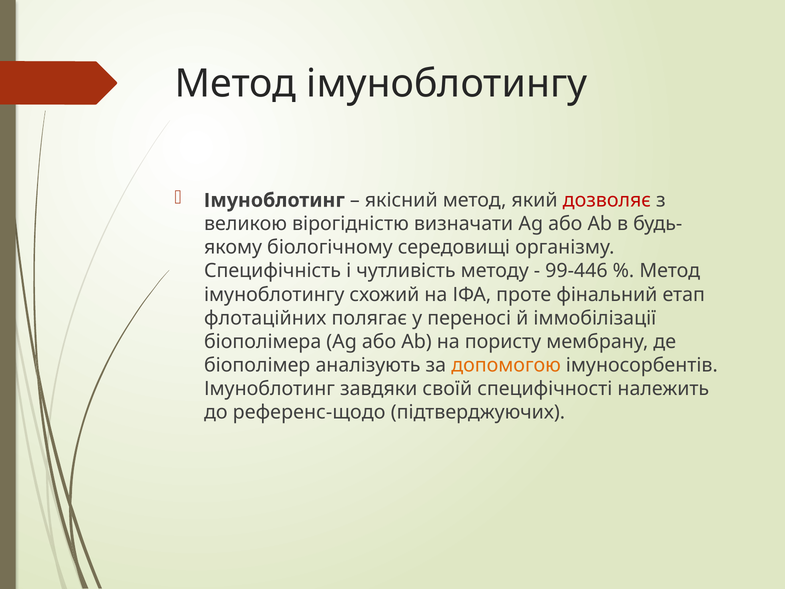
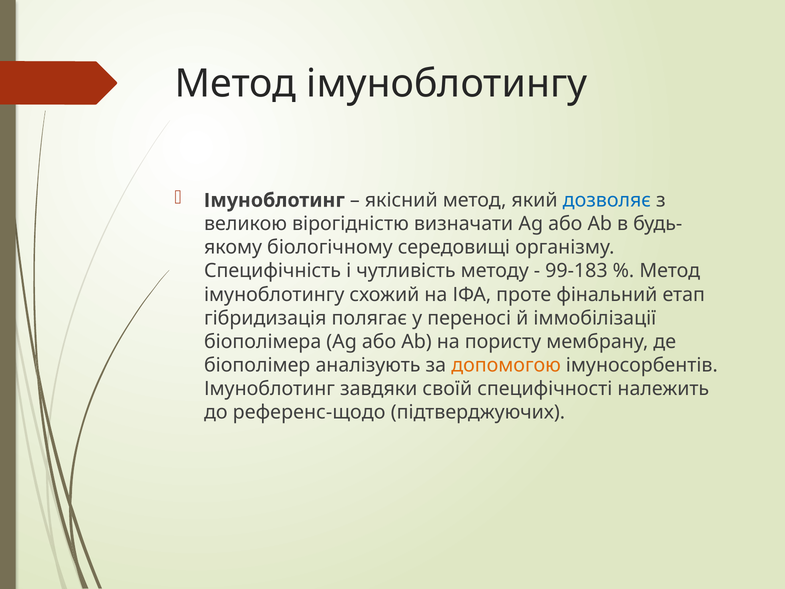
дозволяє colour: red -> blue
99-446: 99-446 -> 99-183
флотаційних: флотаційних -> гібридизація
